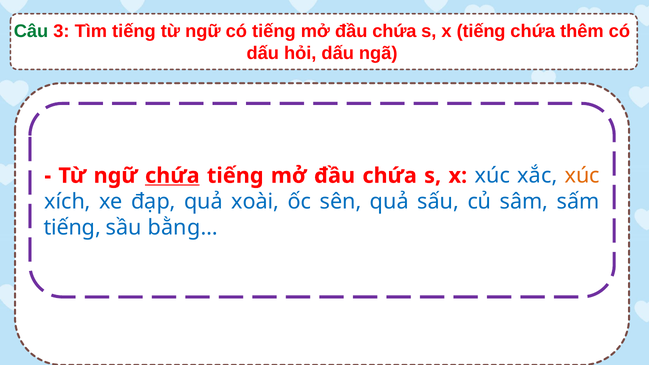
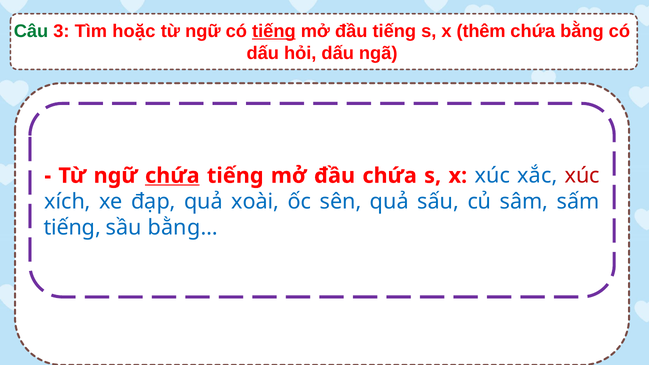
Tìm tiếng: tiếng -> hoặc
tiếng at (274, 31) underline: none -> present
chứa at (394, 31): chứa -> tiếng
x tiếng: tiếng -> thêm
thêm: thêm -> bằng
xúc at (582, 176) colour: orange -> red
